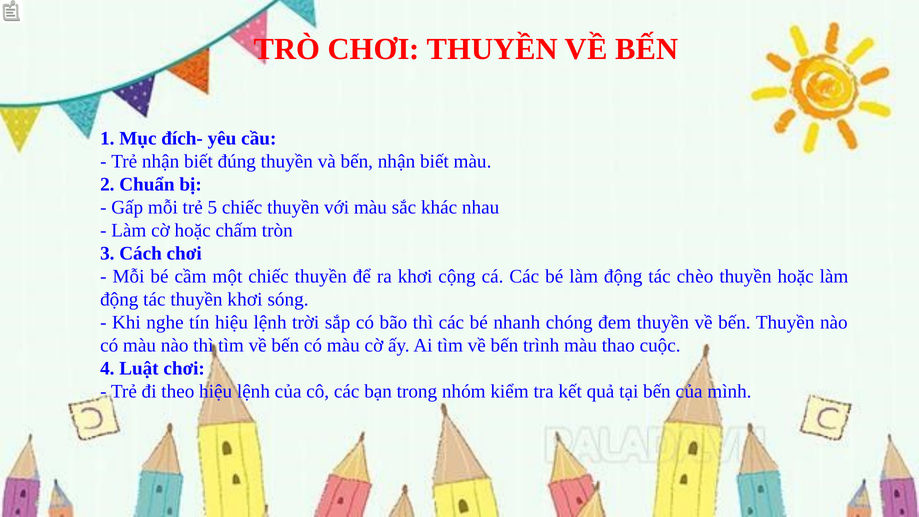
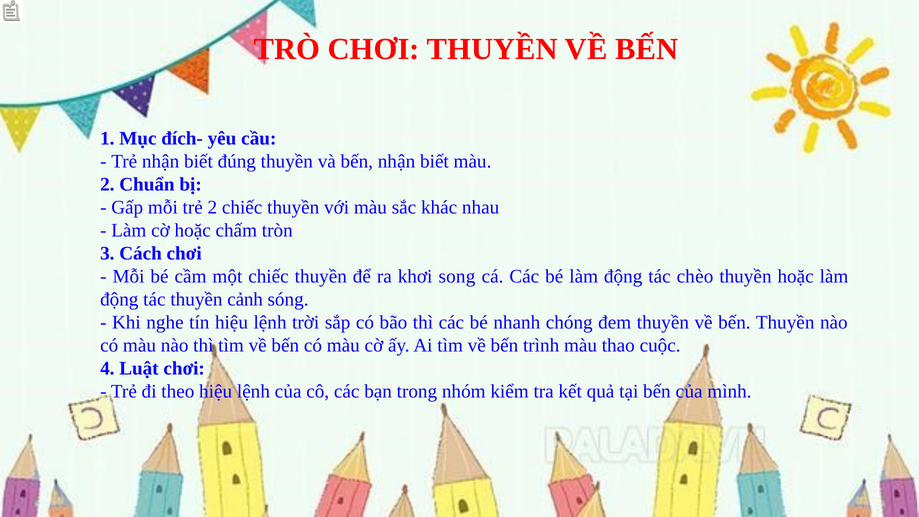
trẻ 5: 5 -> 2
cộng: cộng -> song
thuyền khơi: khơi -> cảnh
